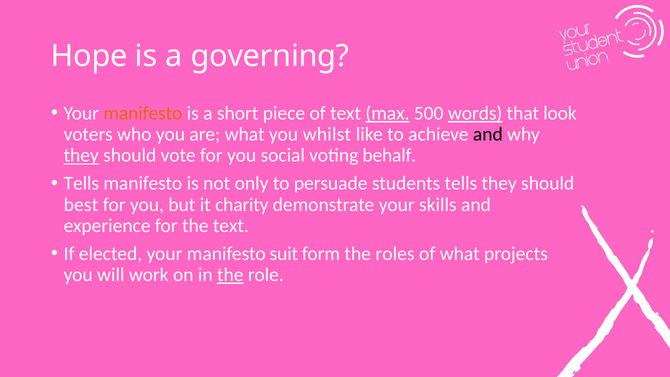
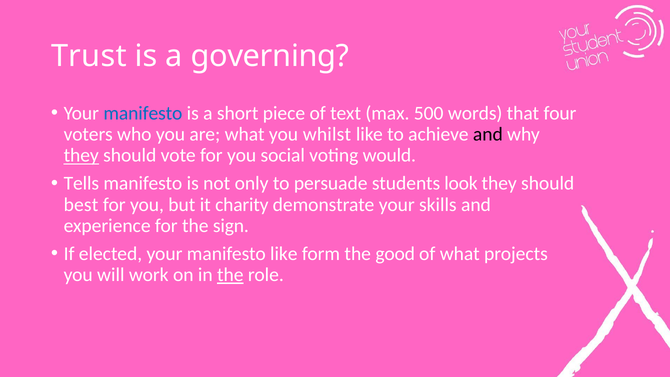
Hope: Hope -> Trust
manifesto at (143, 113) colour: orange -> blue
max underline: present -> none
words underline: present -> none
look: look -> four
behalf: behalf -> would
students tells: tells -> look
the text: text -> sign
manifesto suit: suit -> like
roles: roles -> good
